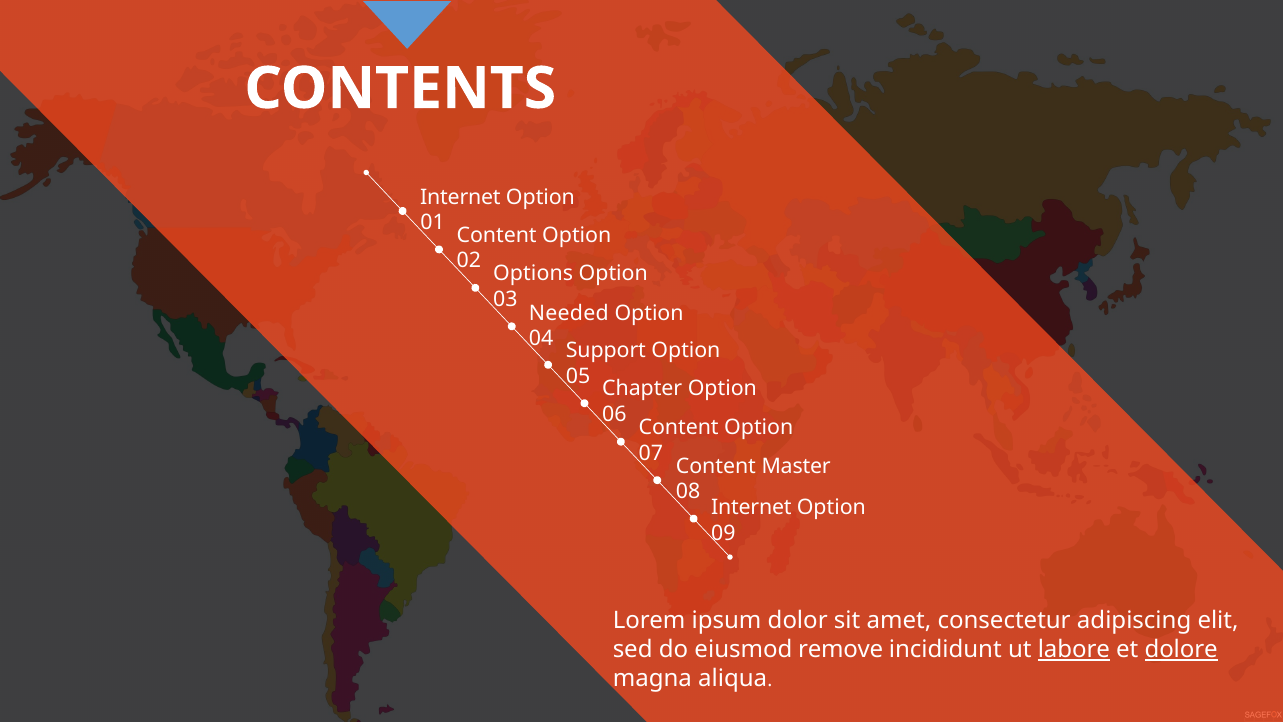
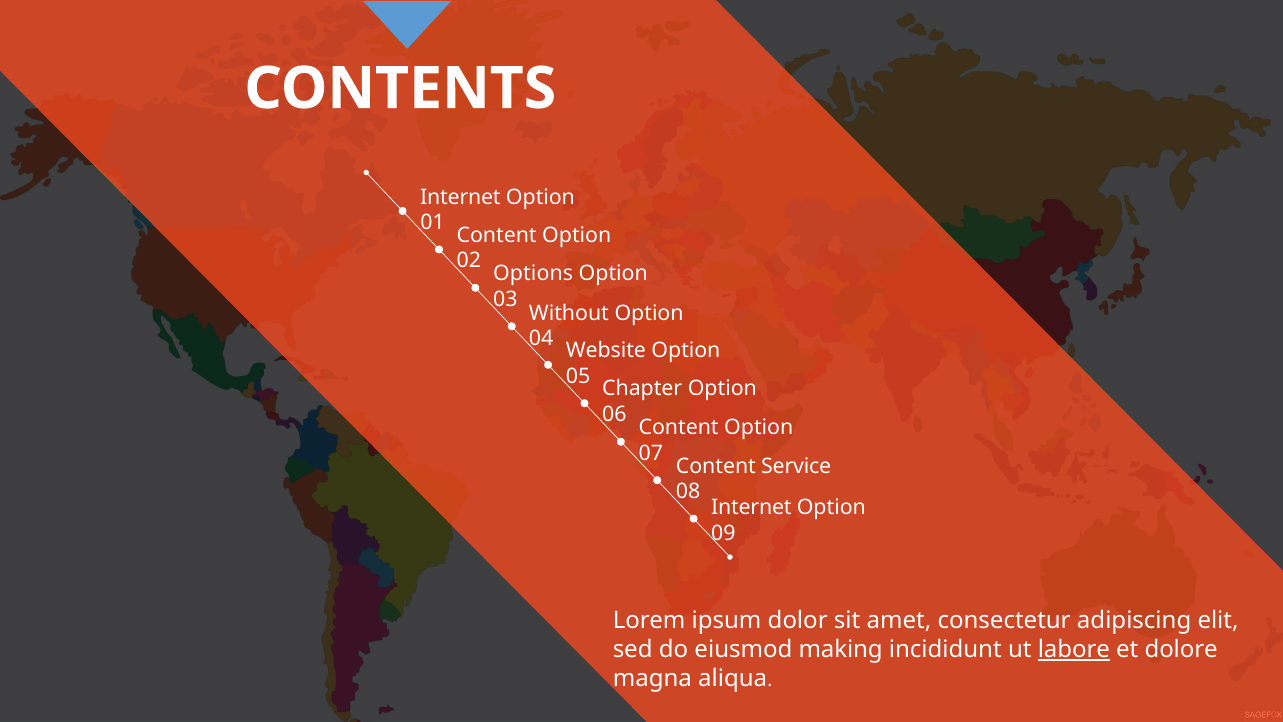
Needed: Needed -> Without
Support: Support -> Website
Master: Master -> Service
remove: remove -> making
dolore underline: present -> none
